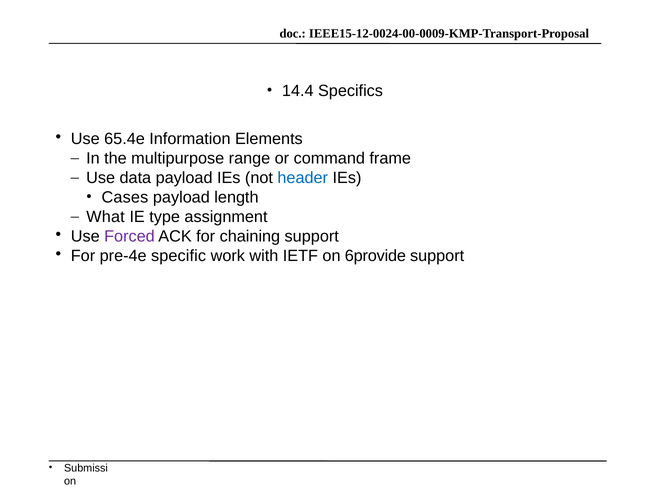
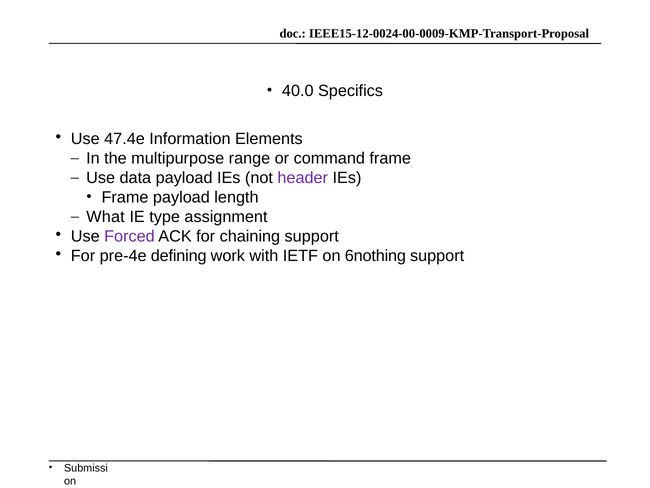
14.4: 14.4 -> 40.0
65.4e: 65.4e -> 47.4e
header colour: blue -> purple
Cases at (125, 197): Cases -> Frame
specific: specific -> defining
6provide: 6provide -> 6nothing
